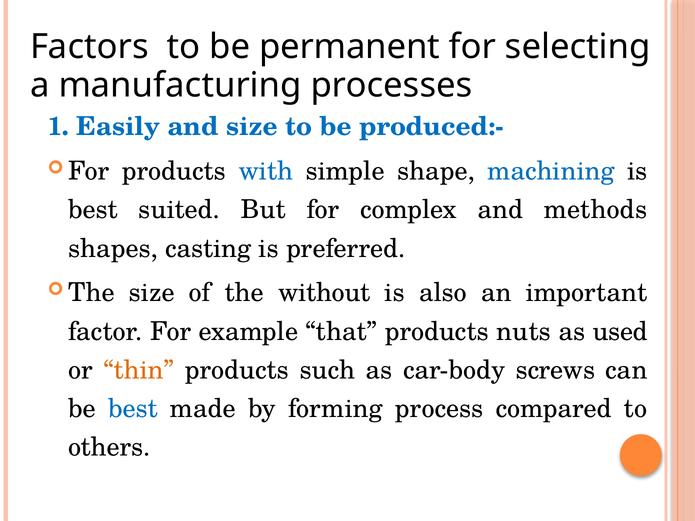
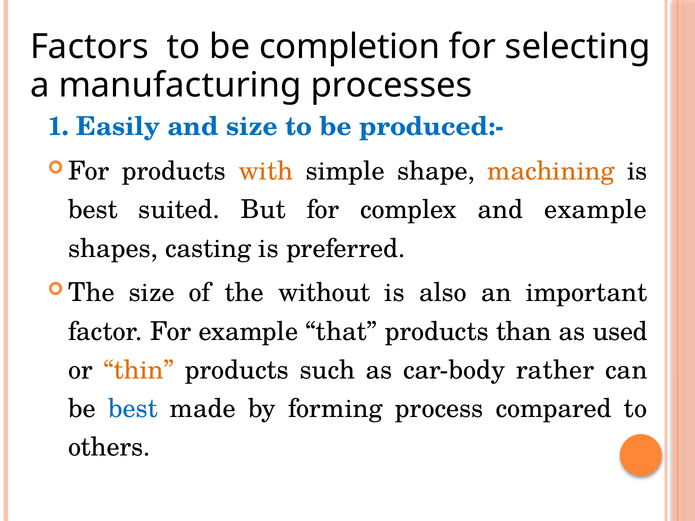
permanent: permanent -> completion
with colour: blue -> orange
machining colour: blue -> orange
and methods: methods -> example
nuts: nuts -> than
screws: screws -> rather
